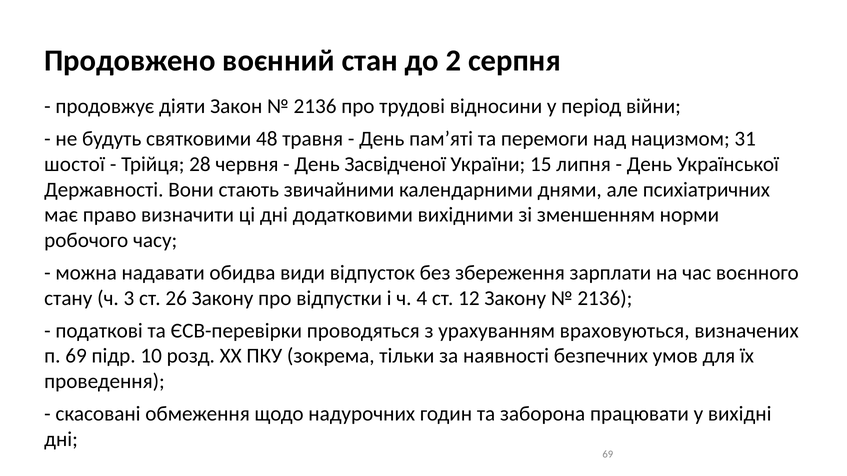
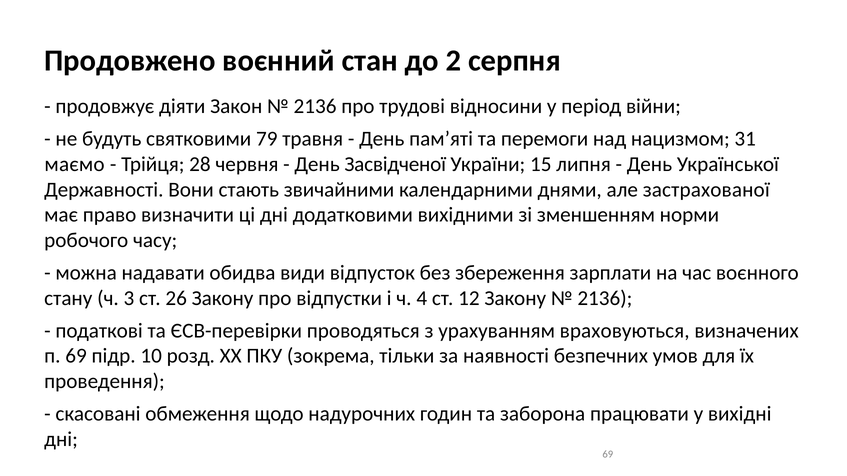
48: 48 -> 79
шостої: шостої -> маємо
психіатричних: психіатричних -> застрахованої
